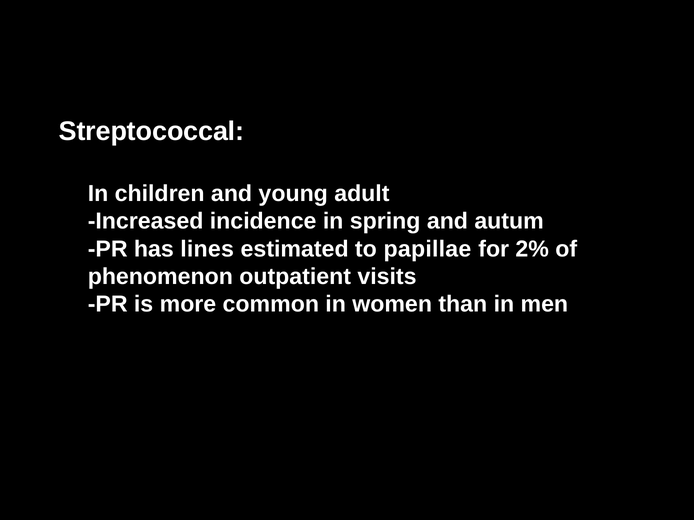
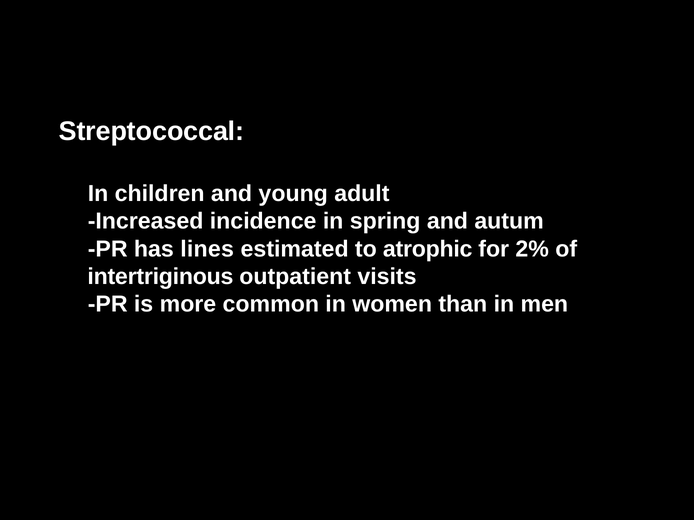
papillae: papillae -> atrophic
phenomenon: phenomenon -> intertriginous
